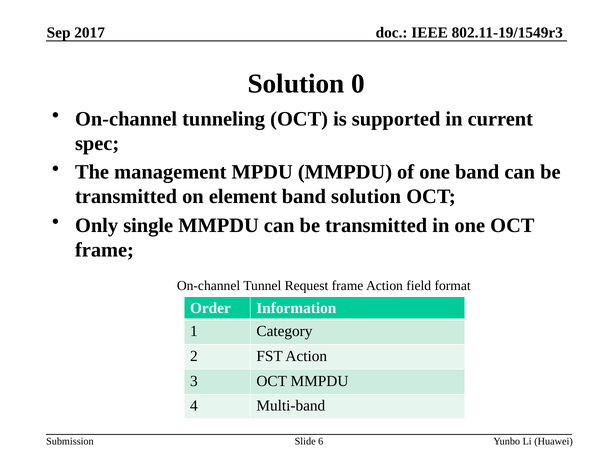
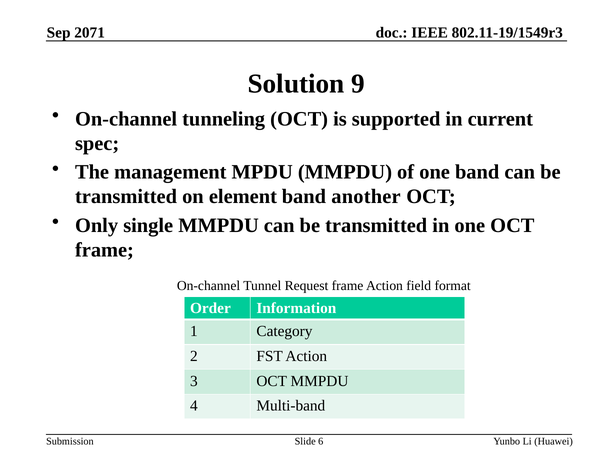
2017: 2017 -> 2071
0: 0 -> 9
band solution: solution -> another
